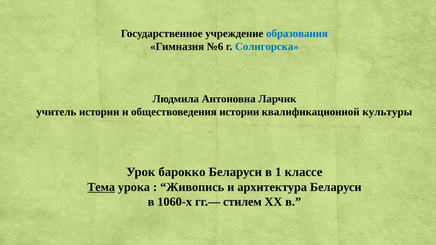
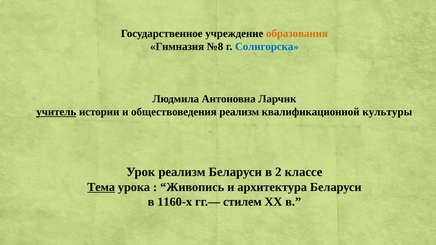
образования colour: blue -> orange
№6: №6 -> №8
учитель underline: none -> present
обществоведения истории: истории -> реализм
Урок барокко: барокко -> реализм
1: 1 -> 2
1060-х: 1060-х -> 1160-х
